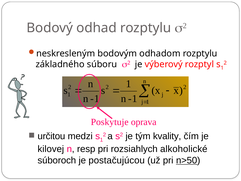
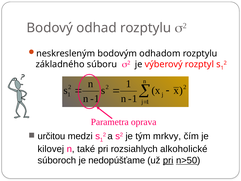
Poskytuje: Poskytuje -> Parametra
kvality: kvality -> mrkvy
resp: resp -> také
postačujúcou: postačujúcou -> nedopúšťame
pri at (168, 160) underline: none -> present
